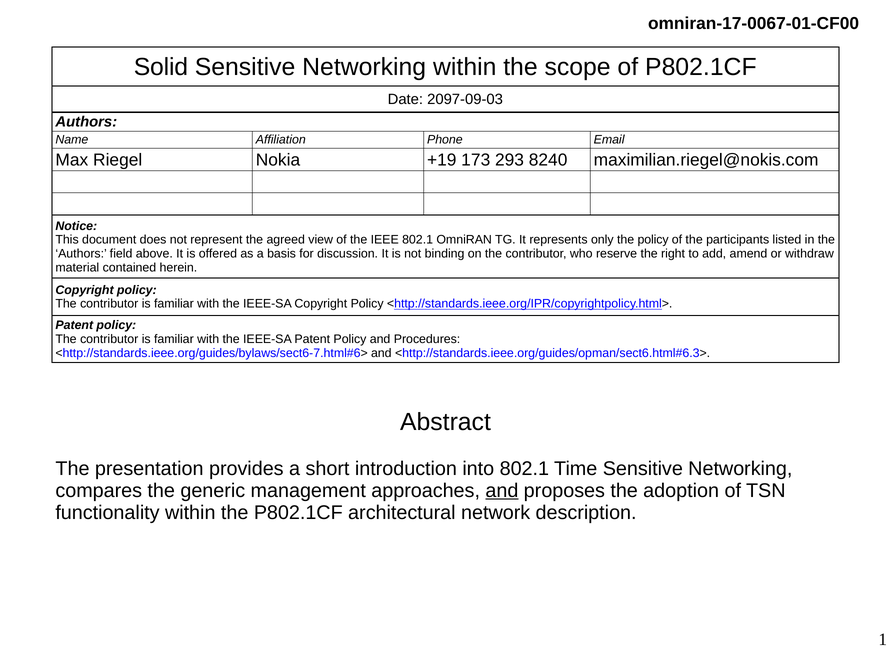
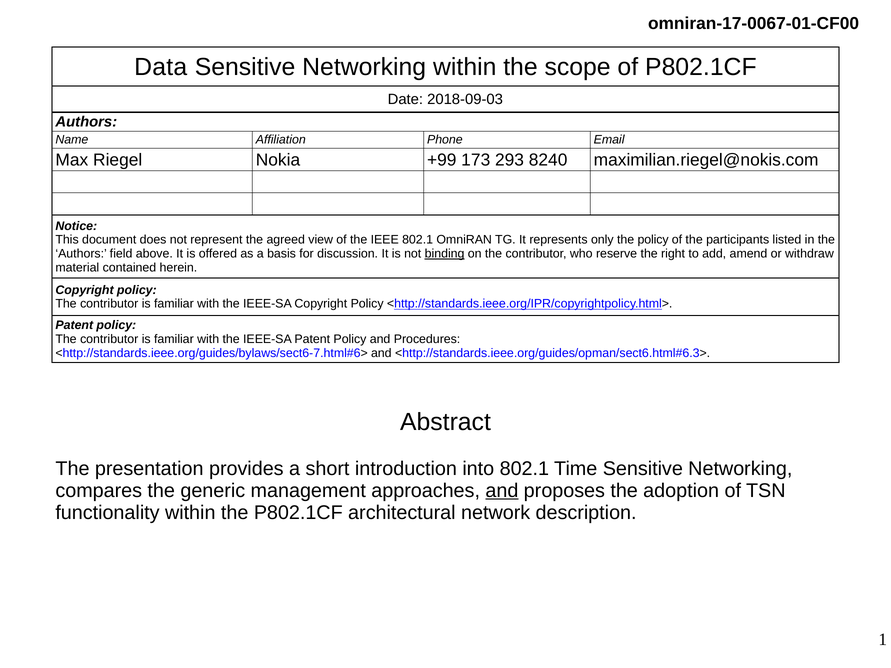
Solid: Solid -> Data
2097-09-03: 2097-09-03 -> 2018-09-03
+19: +19 -> +99
binding underline: none -> present
